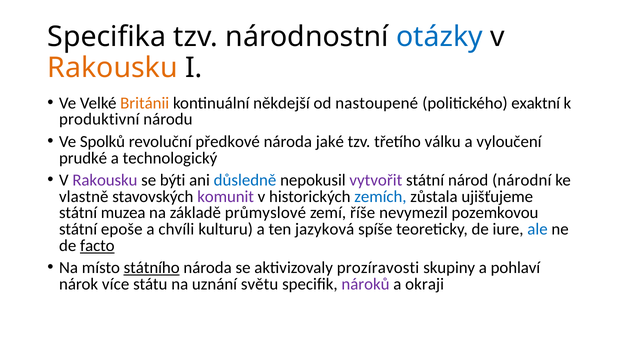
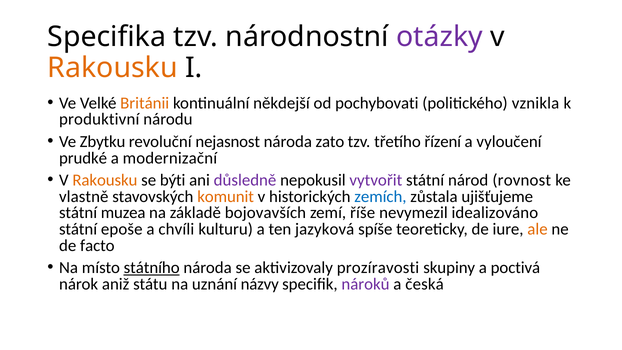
otázky colour: blue -> purple
nastoupené: nastoupené -> pochybovati
exaktní: exaktní -> vznikla
Spolků: Spolků -> Zbytku
předkové: předkové -> nejasnost
jaké: jaké -> zato
válku: válku -> řízení
technologický: technologický -> modernizační
Rakousku at (105, 180) colour: purple -> orange
důsledně colour: blue -> purple
národní: národní -> rovnost
komunit colour: purple -> orange
průmyslové: průmyslové -> bojovavších
pozemkovou: pozemkovou -> idealizováno
ale colour: blue -> orange
facto underline: present -> none
pohlaví: pohlaví -> poctivá
více: více -> aniž
světu: světu -> názvy
okraji: okraji -> česká
